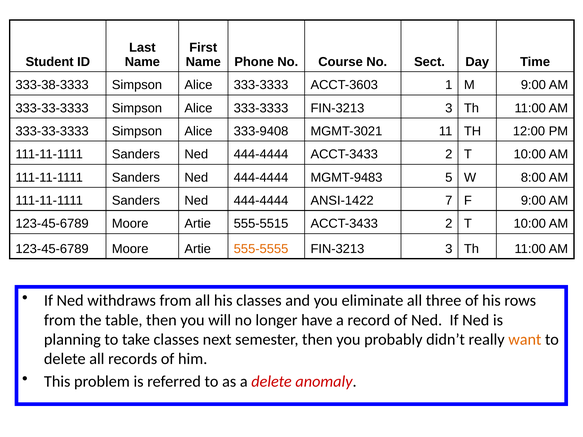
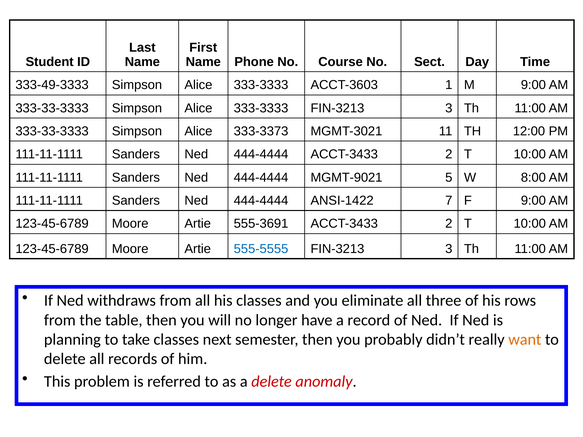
333-38-3333: 333-38-3333 -> 333-49-3333
333-9408: 333-9408 -> 333-3373
MGMT-9483: MGMT-9483 -> MGMT-9021
555-5515: 555-5515 -> 555-3691
555-5555 colour: orange -> blue
